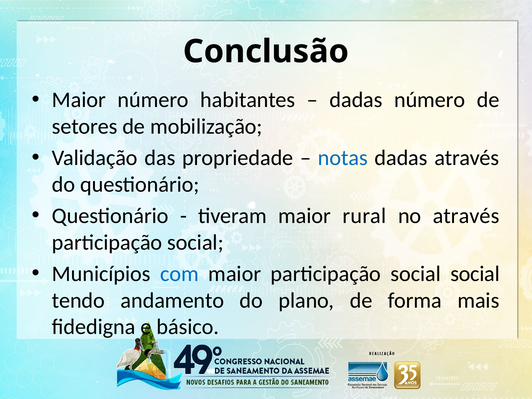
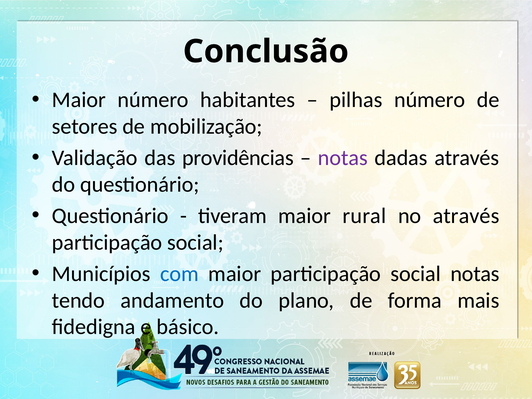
dadas at (356, 100): dadas -> pilhas
propriedade: propriedade -> providências
notas at (343, 158) colour: blue -> purple
social social: social -> notas
